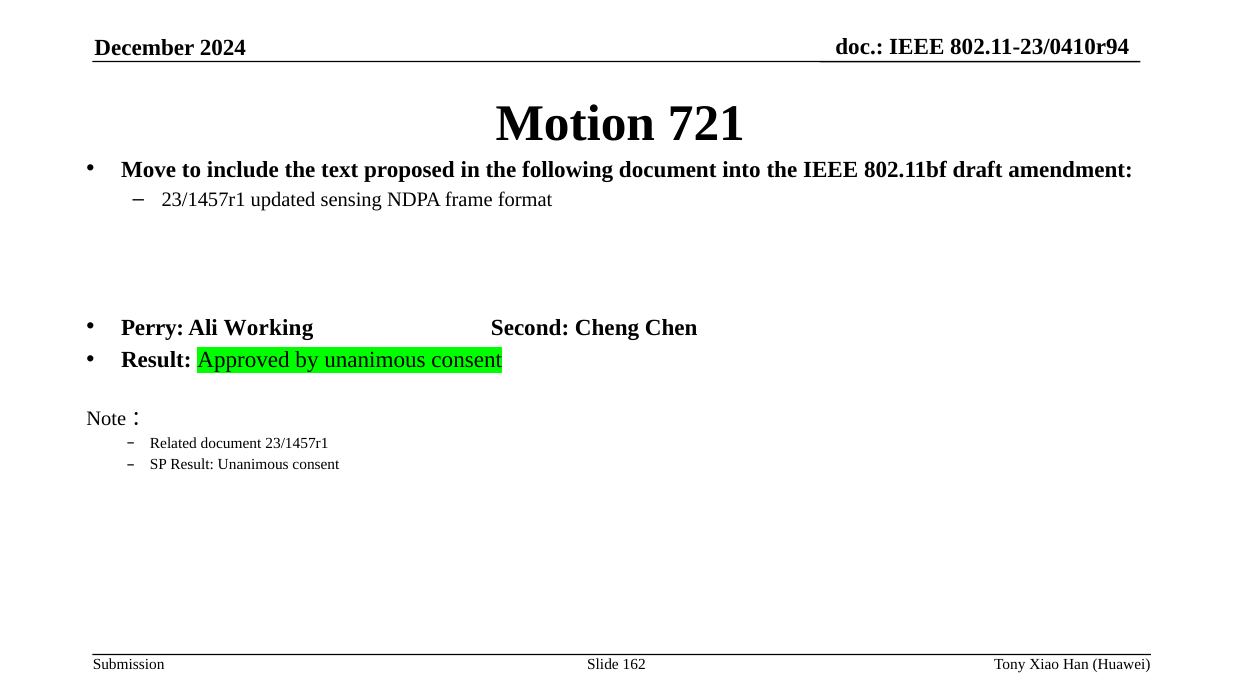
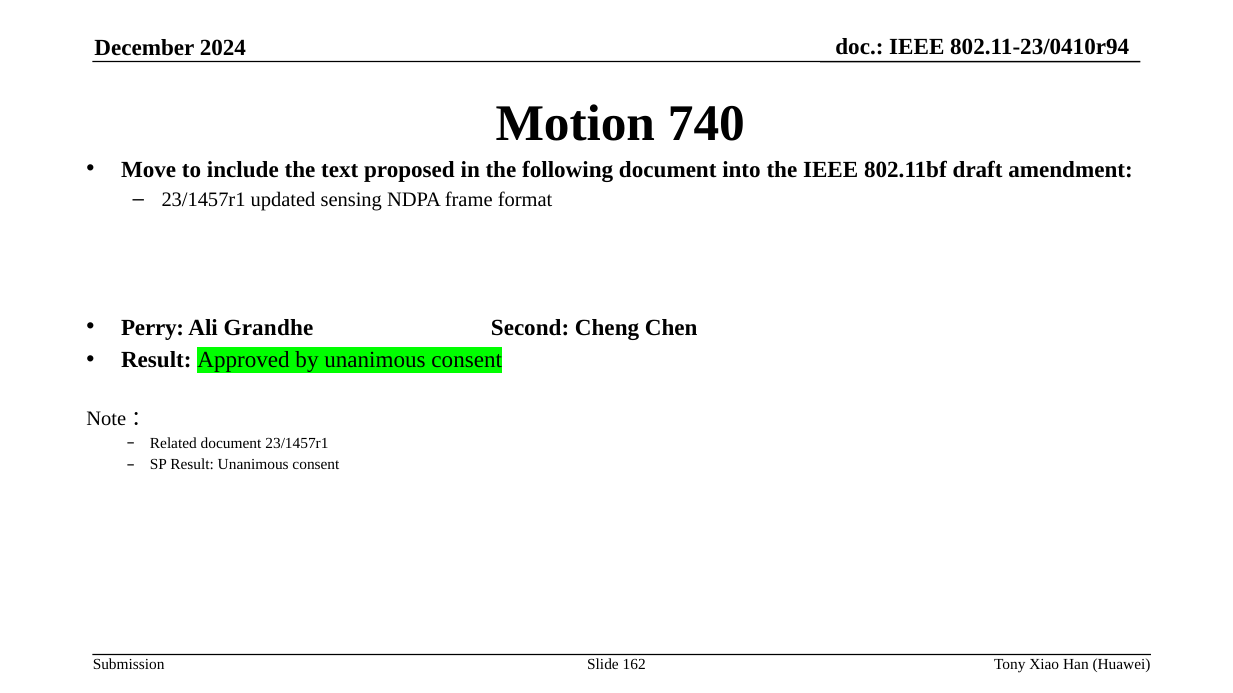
721: 721 -> 740
Working: Working -> Grandhe
